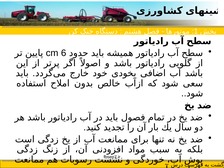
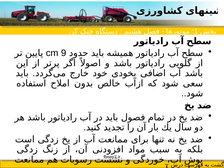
6: 6 -> 9
